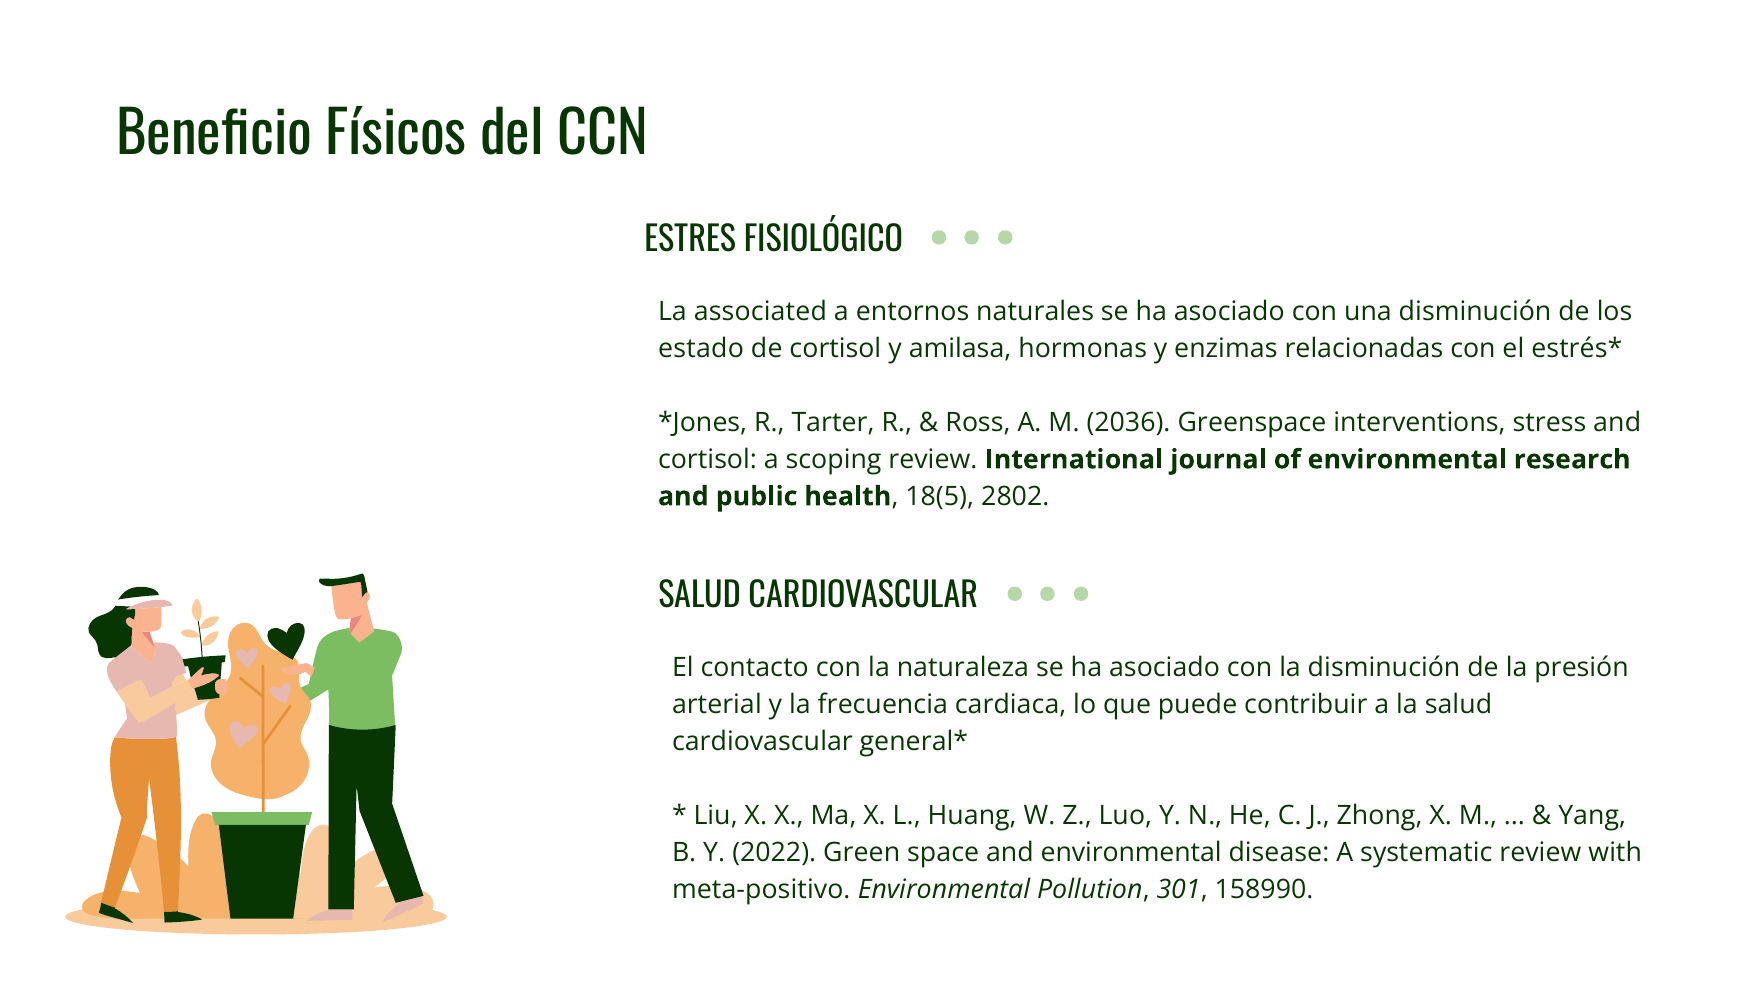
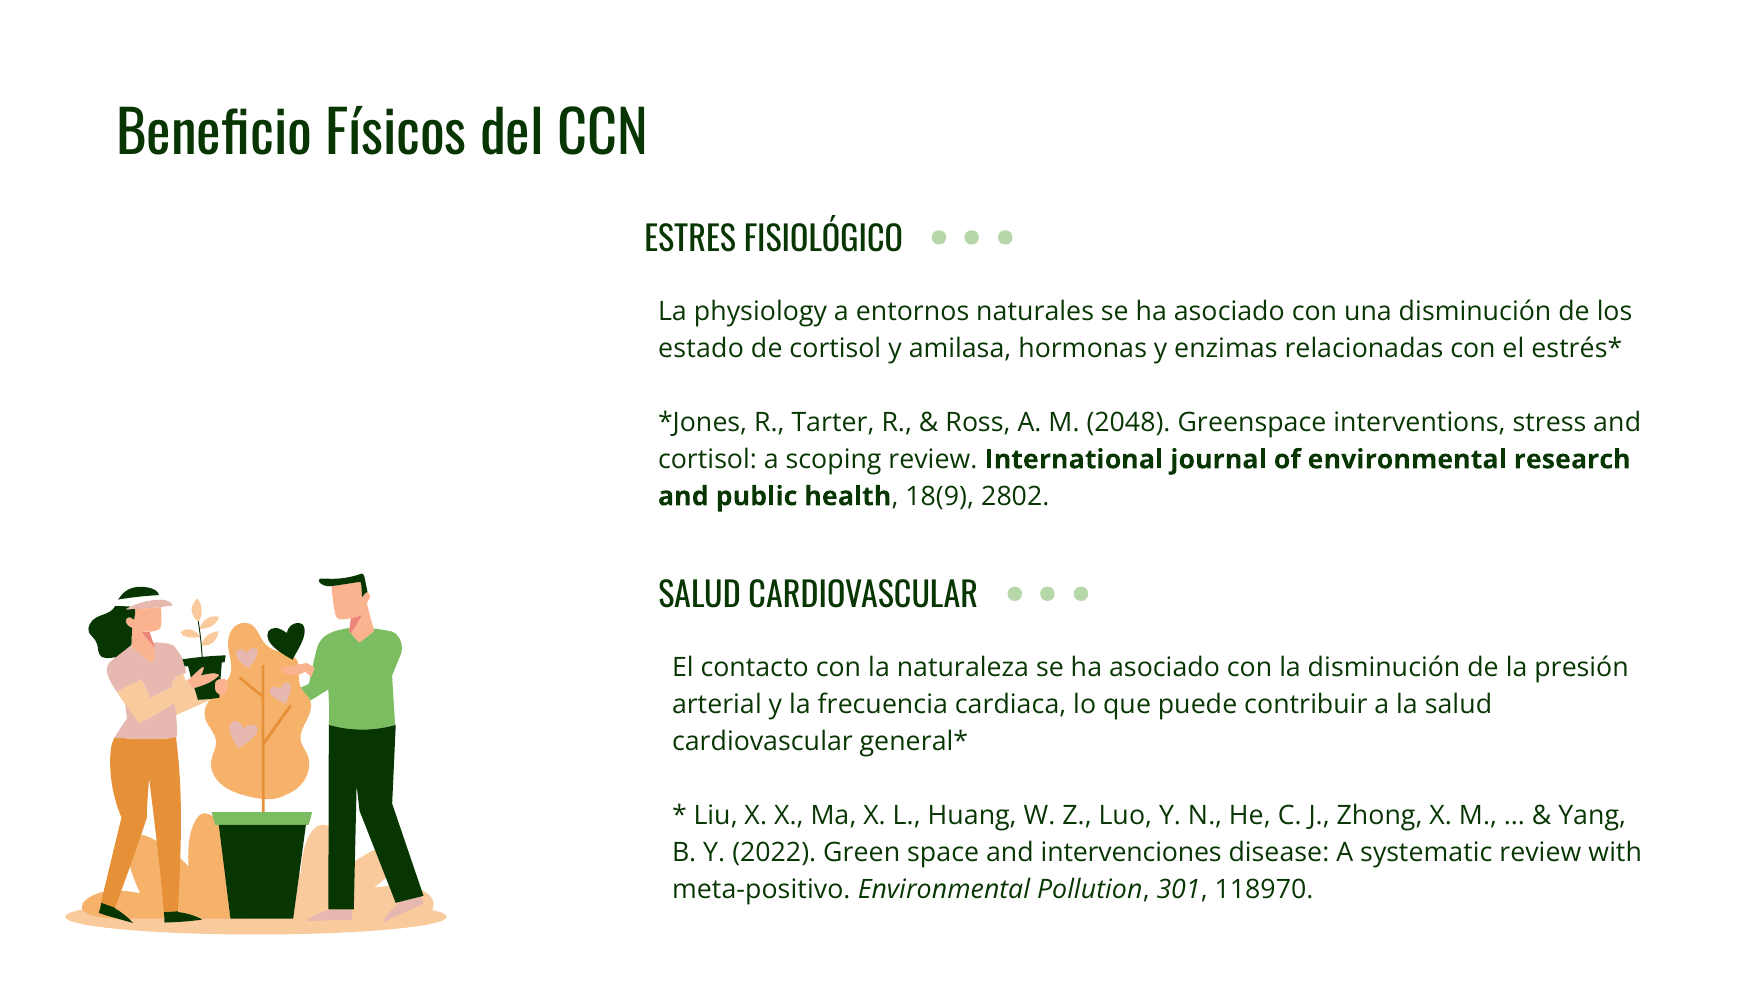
associated: associated -> physiology
2036: 2036 -> 2048
18(5: 18(5 -> 18(9
and environmental: environmental -> intervenciones
158990: 158990 -> 118970
